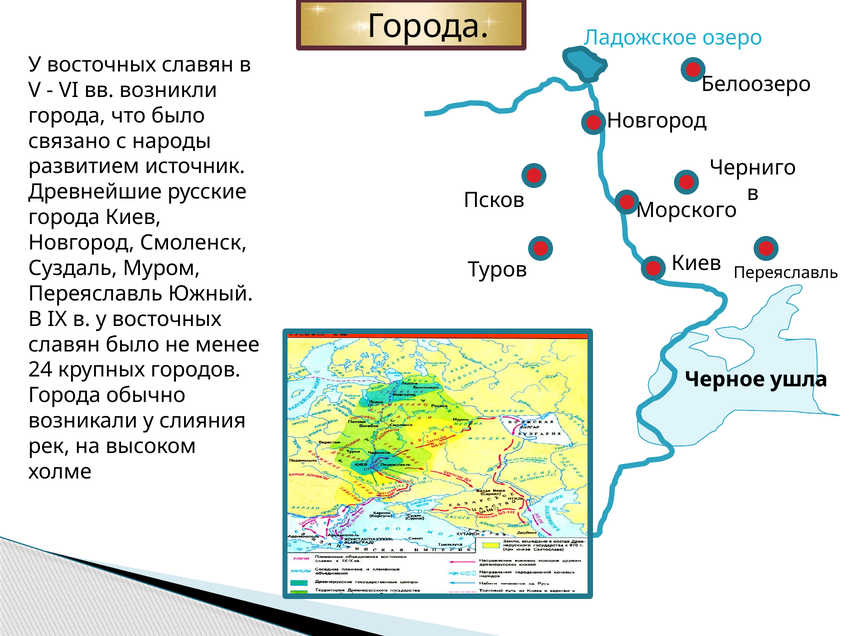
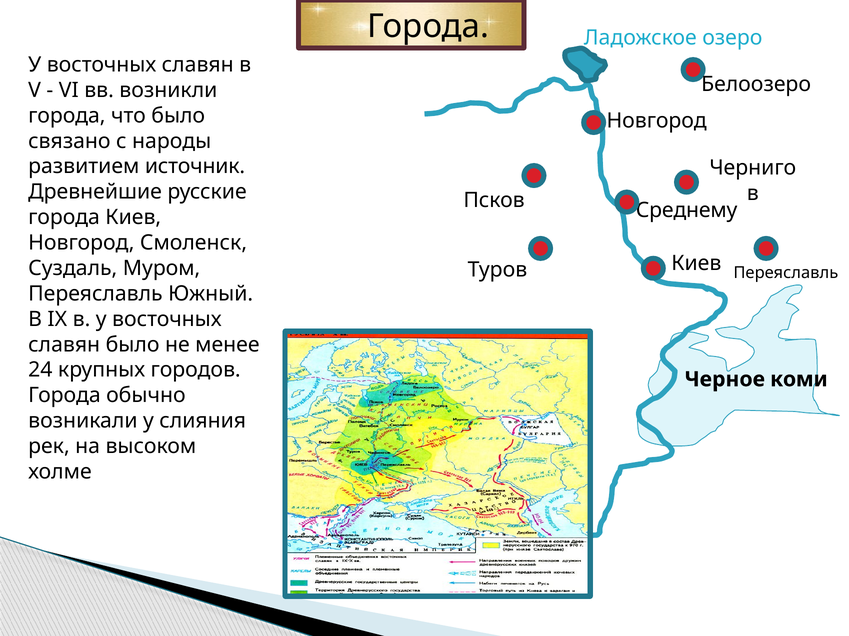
Морского: Морского -> Среднему
ушла: ушла -> коми
